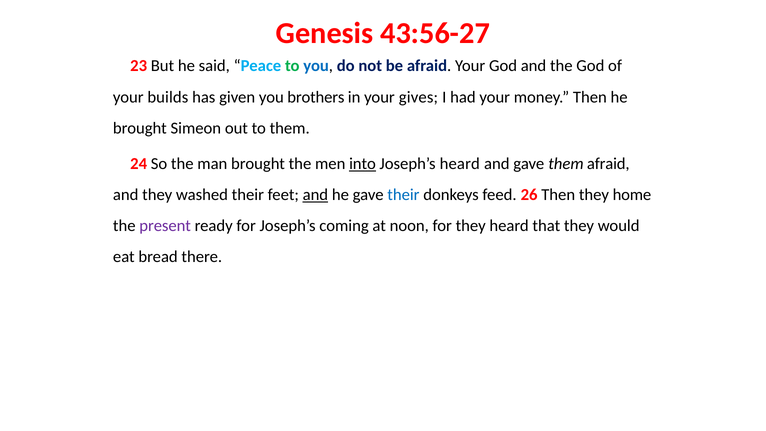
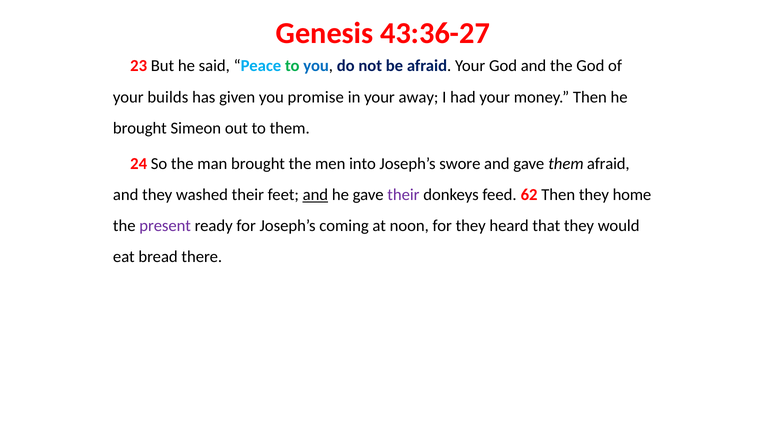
43:56-27: 43:56-27 -> 43:36-27
brothers: brothers -> promise
gives: gives -> away
into underline: present -> none
Joseph’s heard: heard -> swore
their at (403, 195) colour: blue -> purple
26: 26 -> 62
